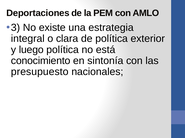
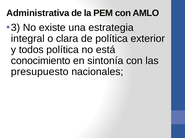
Deportaciones: Deportaciones -> Administrativa
luego: luego -> todos
